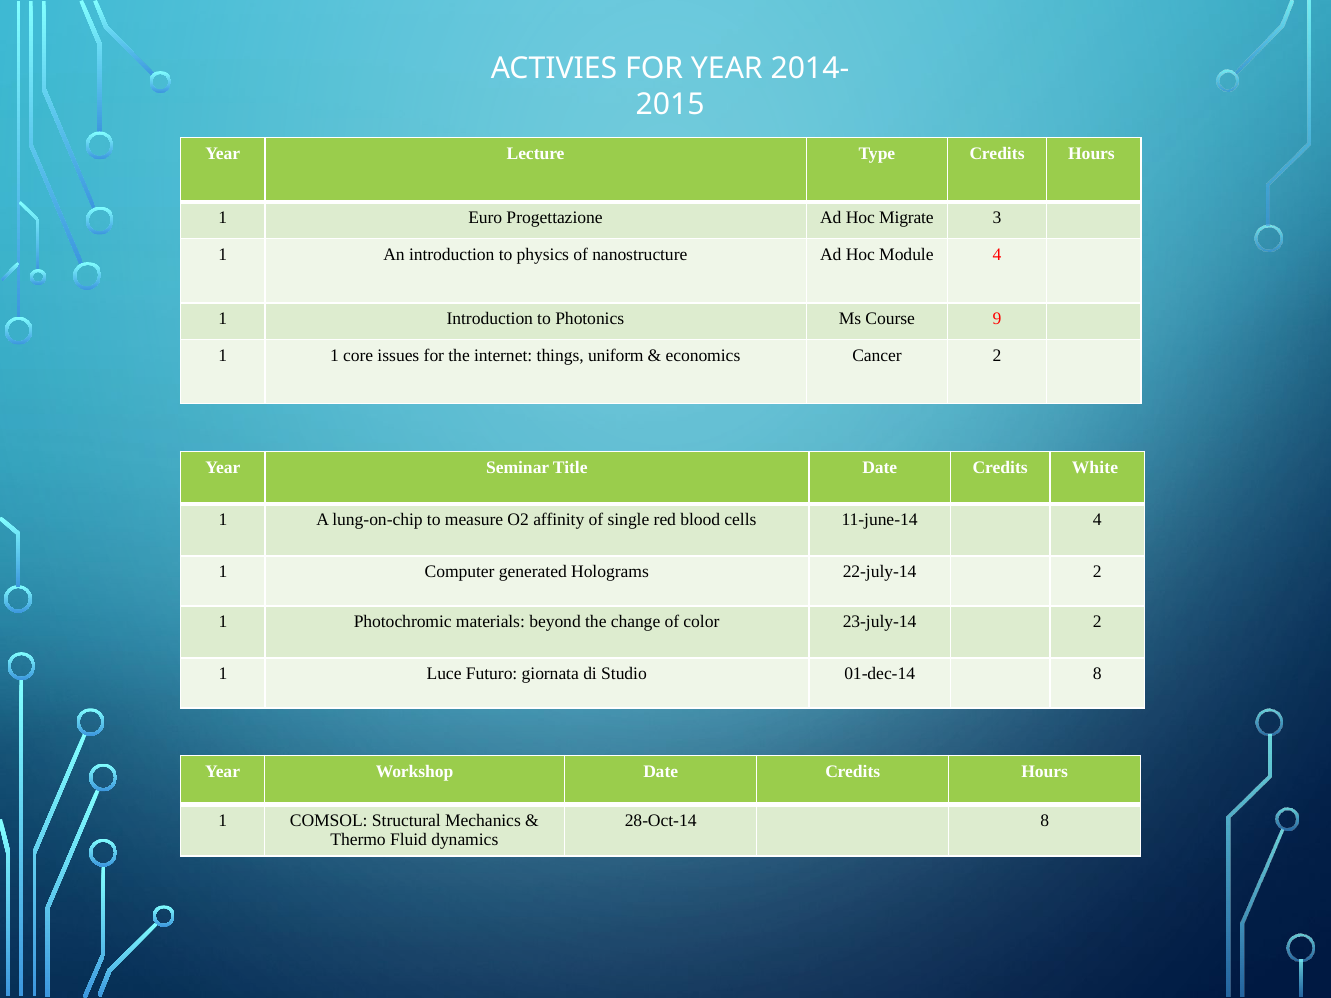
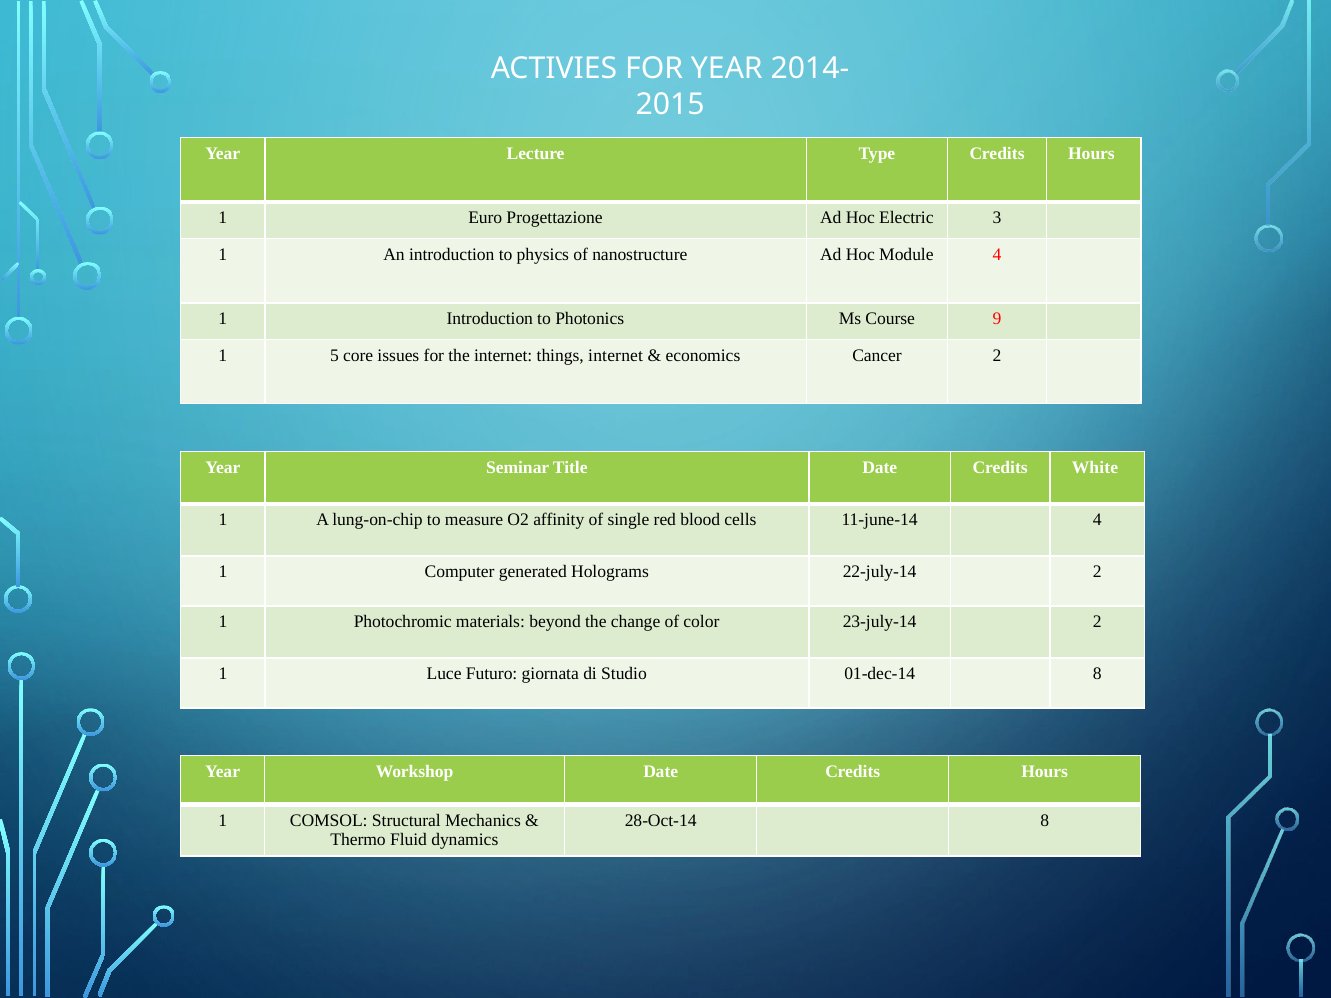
Migrate: Migrate -> Electric
1 1: 1 -> 5
things uniform: uniform -> internet
